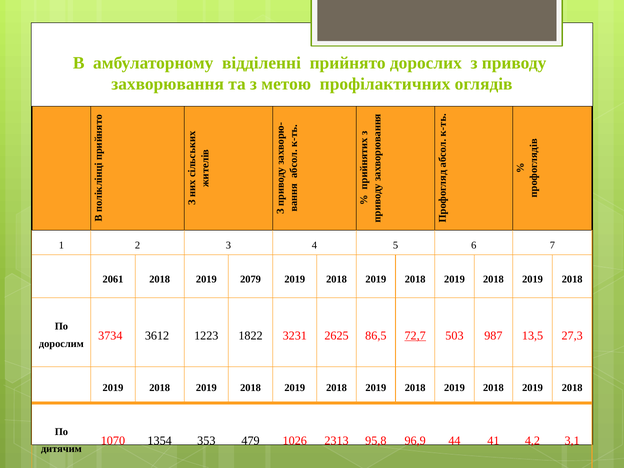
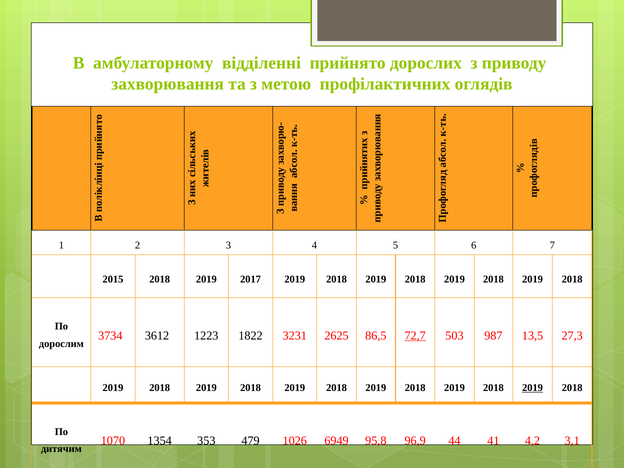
2061: 2061 -> 2015
2079: 2079 -> 2017
2019 at (533, 388) underline: none -> present
2313: 2313 -> 6949
